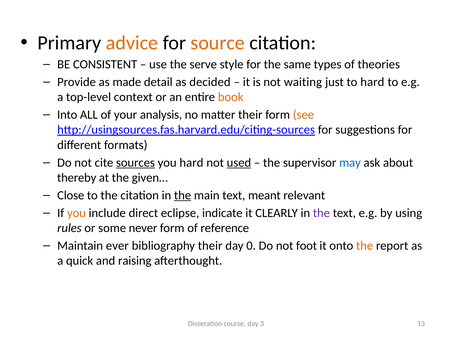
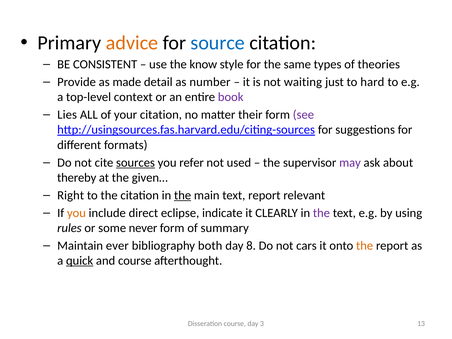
source colour: orange -> blue
serve: serve -> know
decided: decided -> number
book colour: orange -> purple
Into: Into -> Lies
your analysis: analysis -> citation
see colour: orange -> purple
you hard: hard -> refer
used underline: present -> none
may colour: blue -> purple
Close: Close -> Right
text meant: meant -> report
reference: reference -> summary
bibliography their: their -> both
0: 0 -> 8
foot: foot -> cars
quick underline: none -> present
and raising: raising -> course
